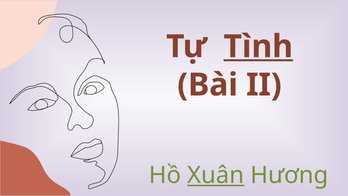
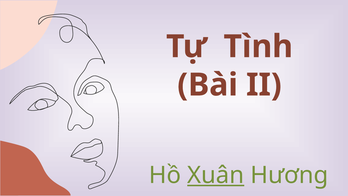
Tình underline: present -> none
